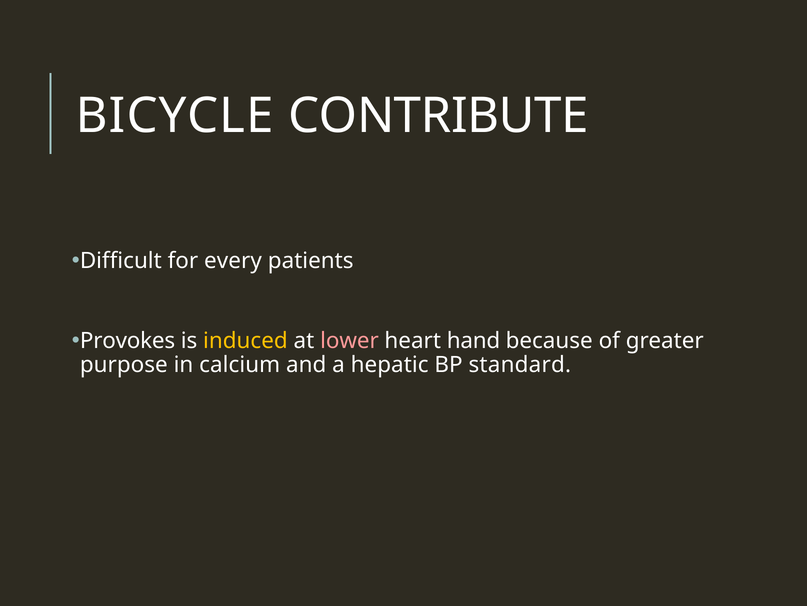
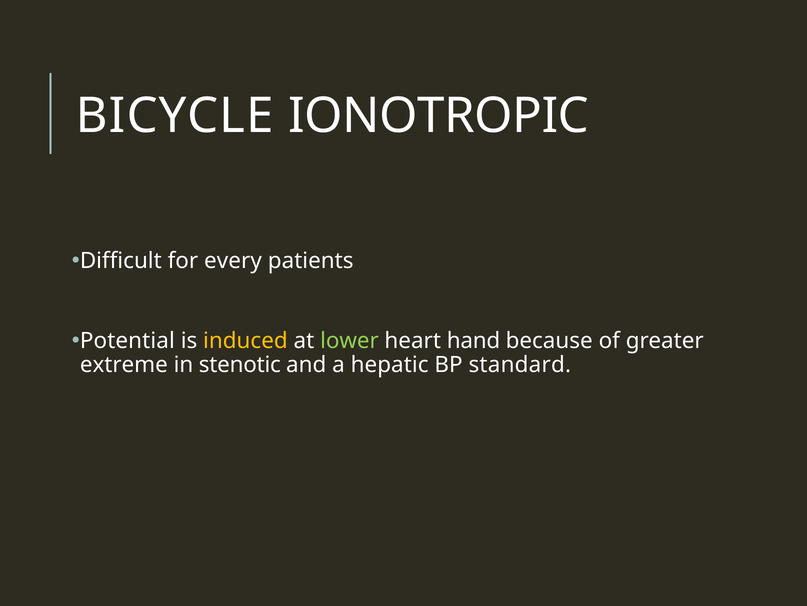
CONTRIBUTE: CONTRIBUTE -> IONOTROPIC
Provokes: Provokes -> Potential
lower colour: pink -> light green
purpose: purpose -> extreme
calcium: calcium -> stenotic
